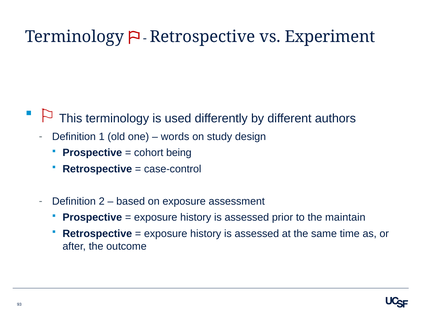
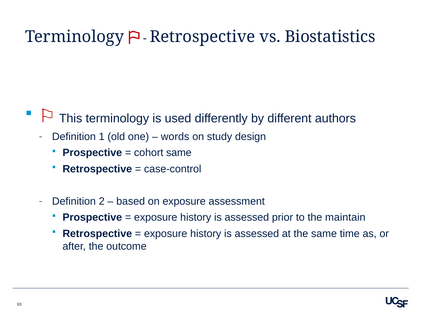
Experiment: Experiment -> Biostatistics
cohort being: being -> same
